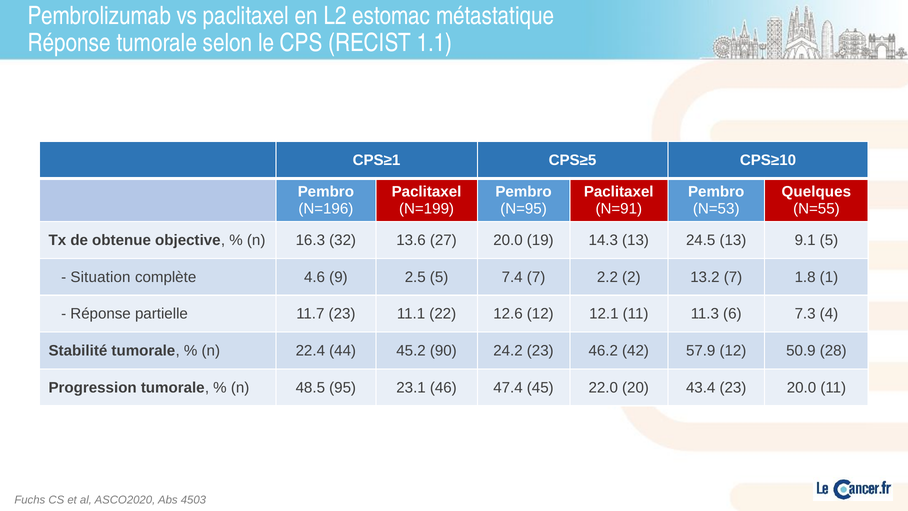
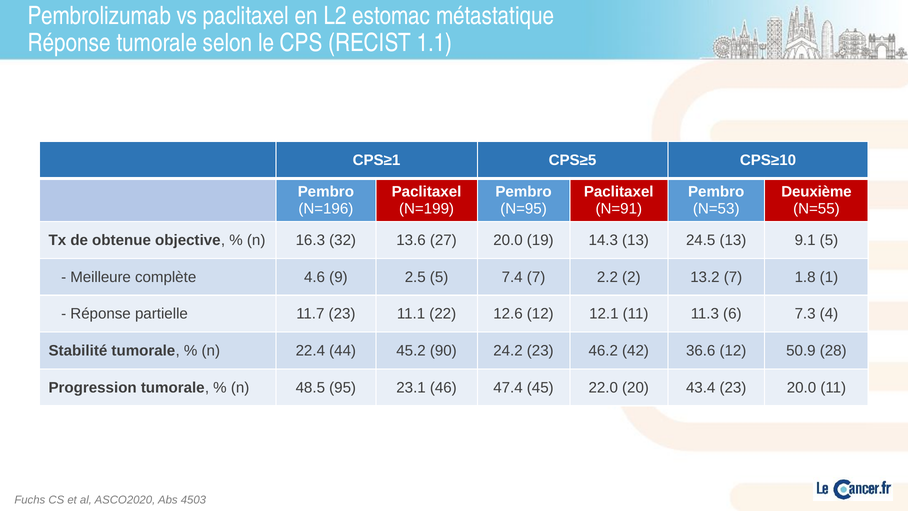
Quelques: Quelques -> Deuxième
Situation: Situation -> Meilleure
57.9: 57.9 -> 36.6
